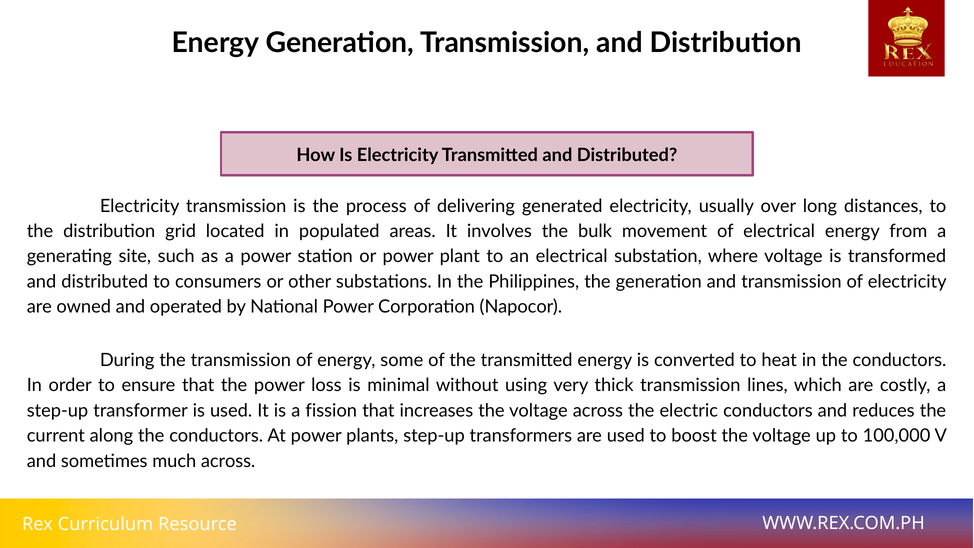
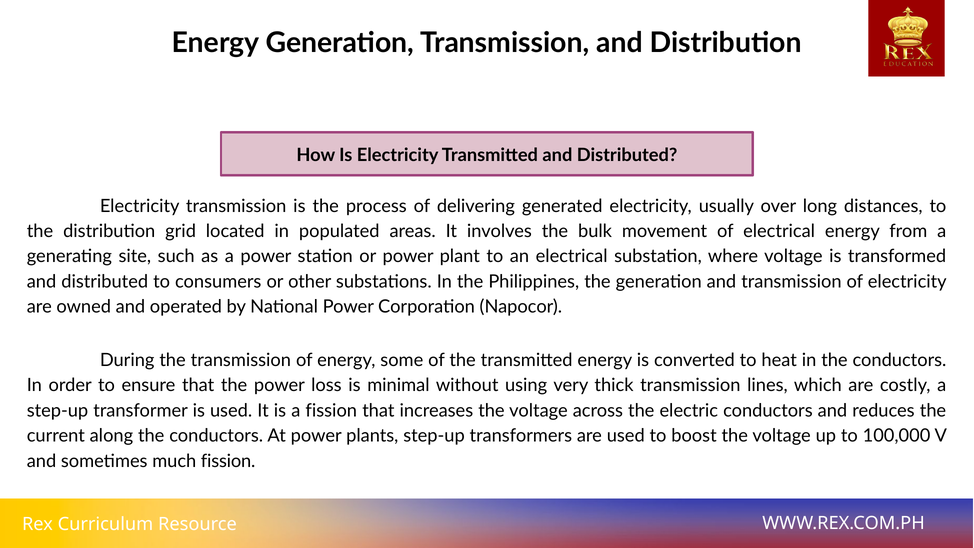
much across: across -> fission
